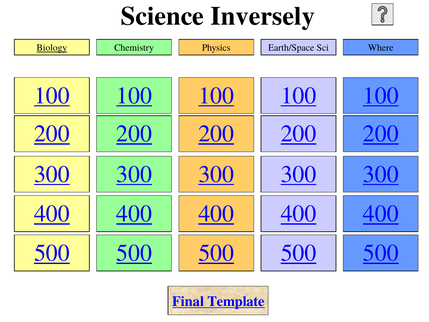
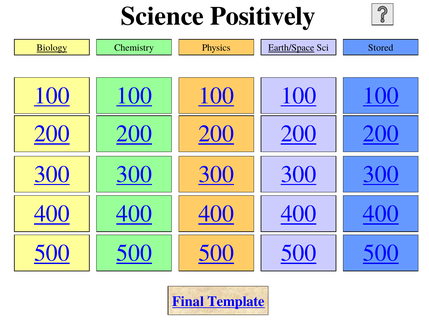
Inversely: Inversely -> Positively
Earth/Space underline: none -> present
Where: Where -> Stored
